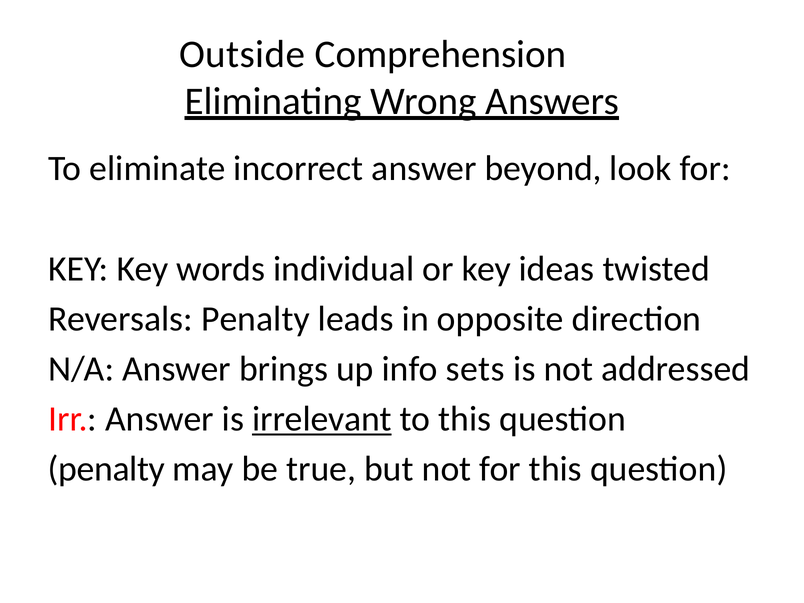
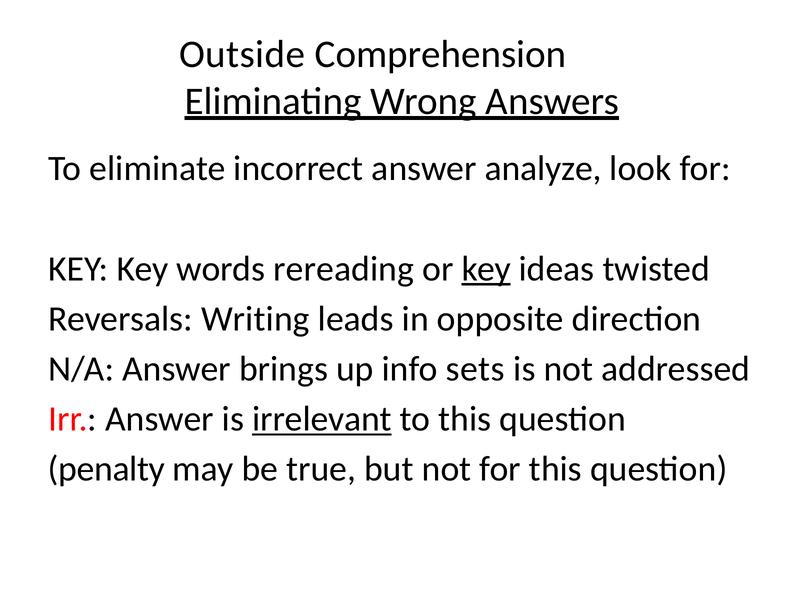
beyond: beyond -> analyze
individual: individual -> rereading
key at (486, 269) underline: none -> present
Reversals Penalty: Penalty -> Writing
